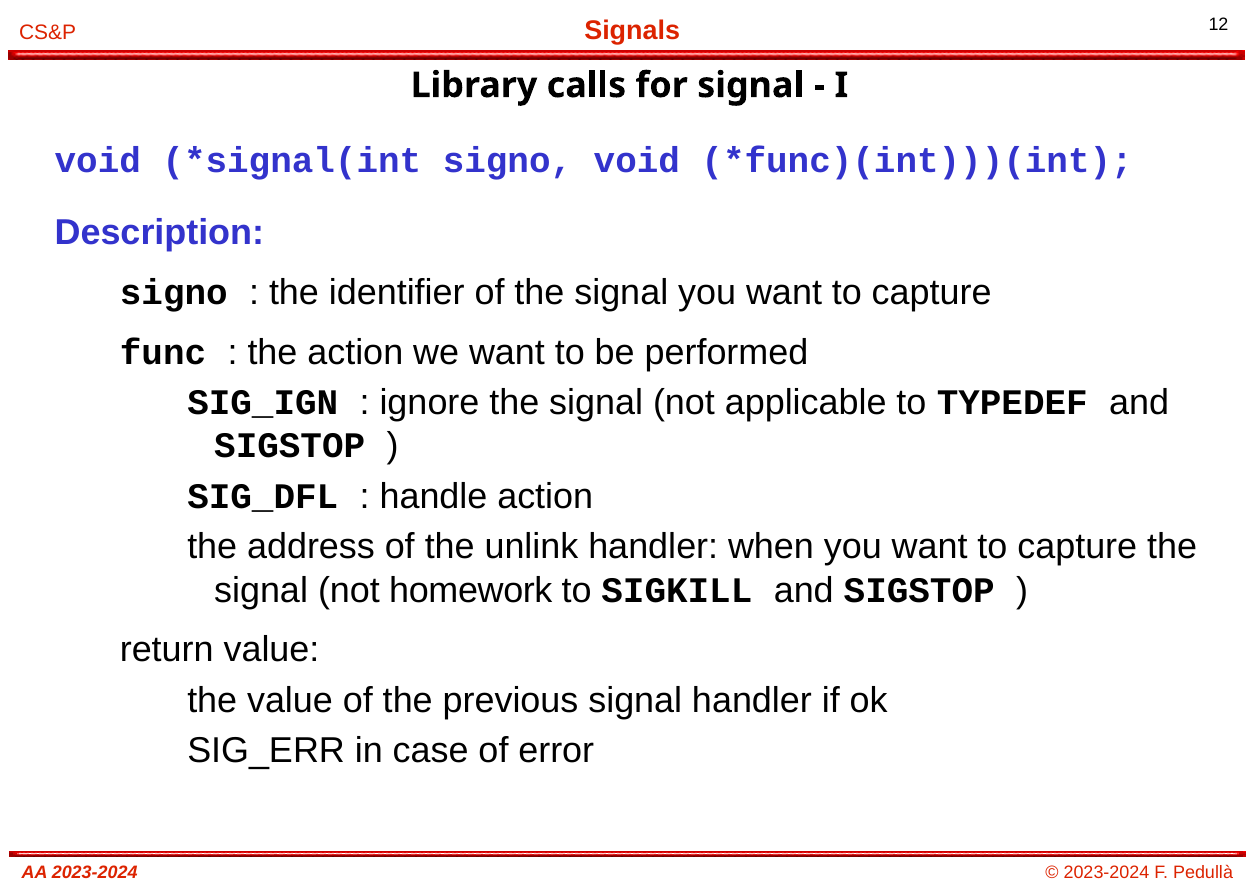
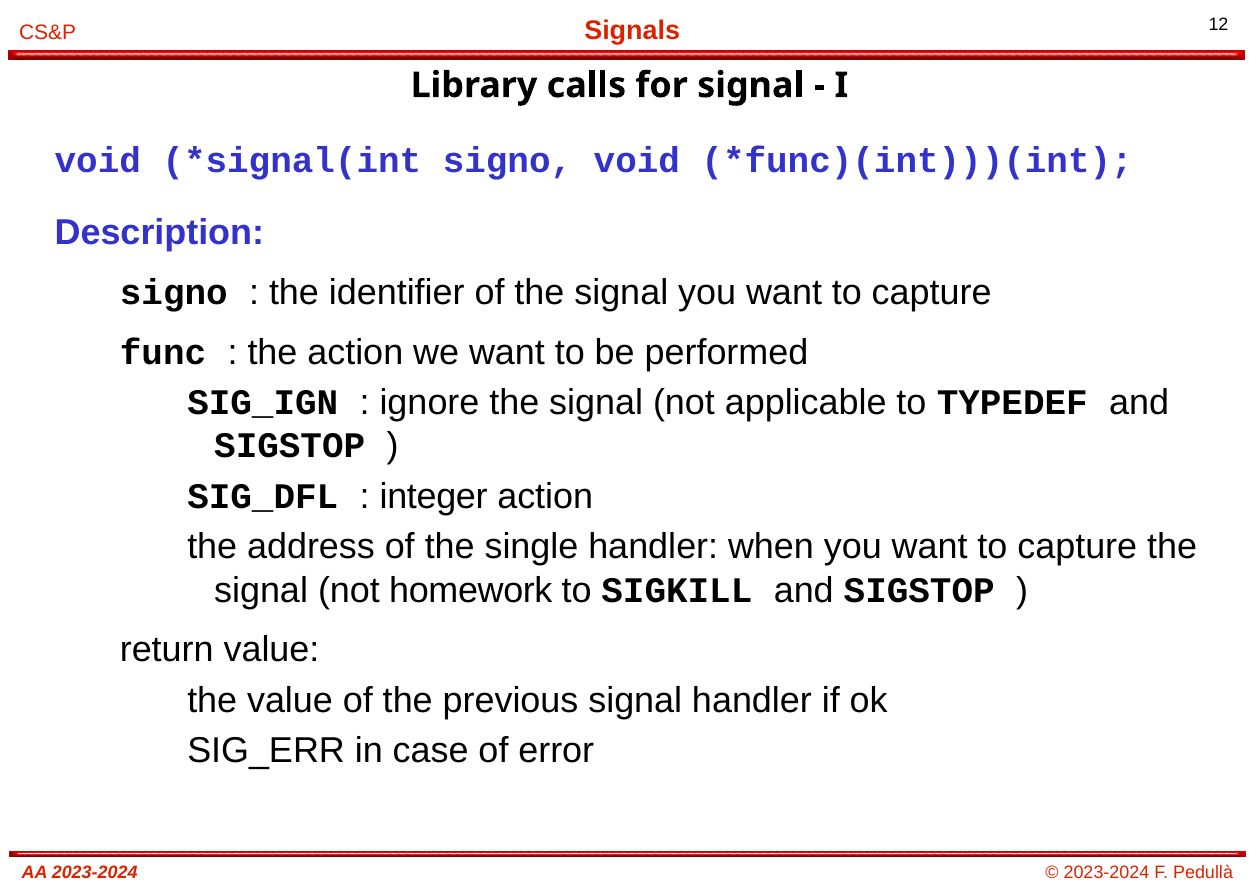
handle: handle -> integer
unlink: unlink -> single
